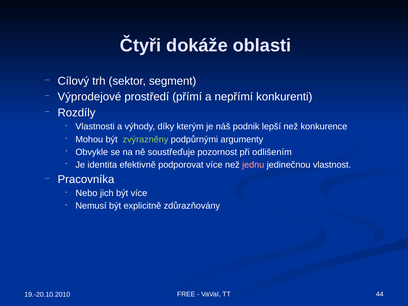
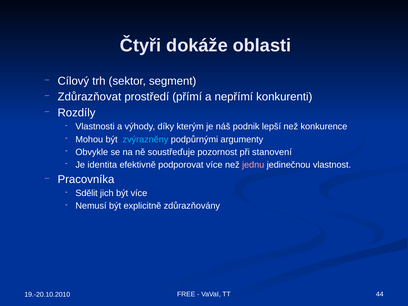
Výprodejové: Výprodejové -> Zdůrazňovat
zvýrazněny colour: light green -> light blue
odlišením: odlišením -> stanovení
Nebo: Nebo -> Sdělit
